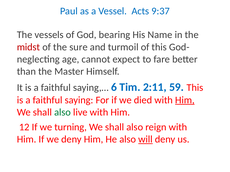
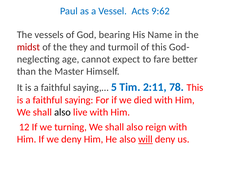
9:37: 9:37 -> 9:62
sure: sure -> they
6: 6 -> 5
59: 59 -> 78
Him at (185, 100) underline: present -> none
also at (63, 113) colour: green -> black
